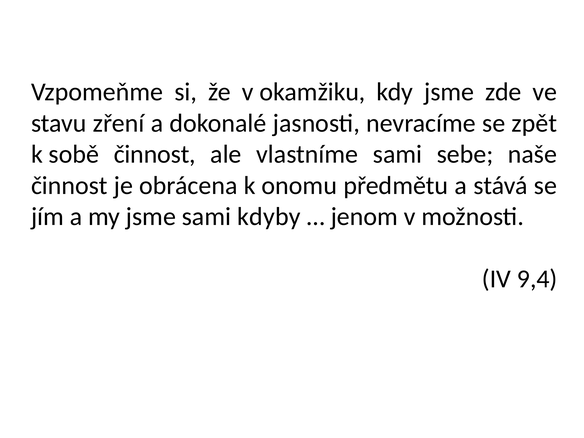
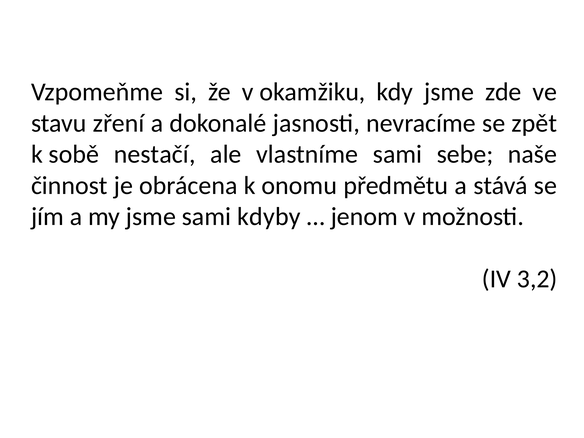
sobě činnost: činnost -> nestačí
9,4: 9,4 -> 3,2
